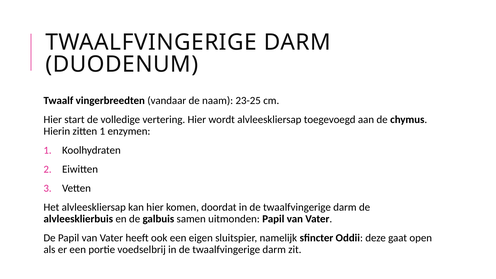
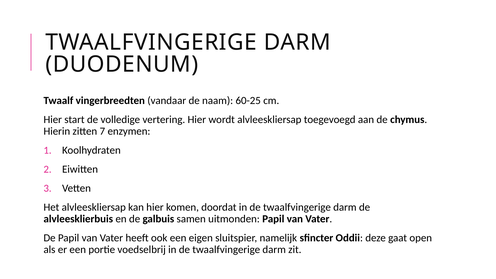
23-25: 23-25 -> 60-25
zitten 1: 1 -> 7
